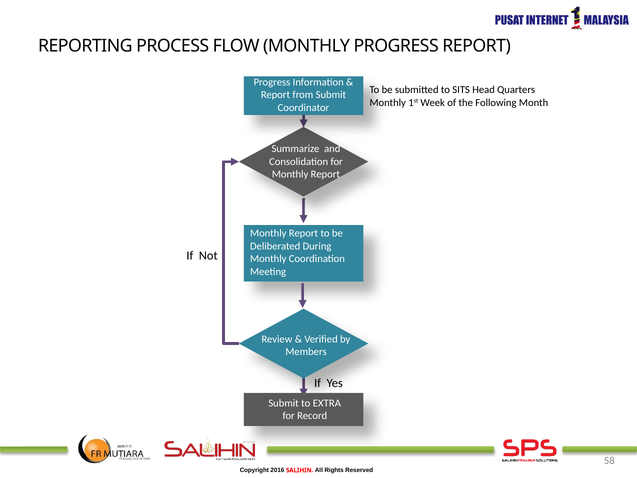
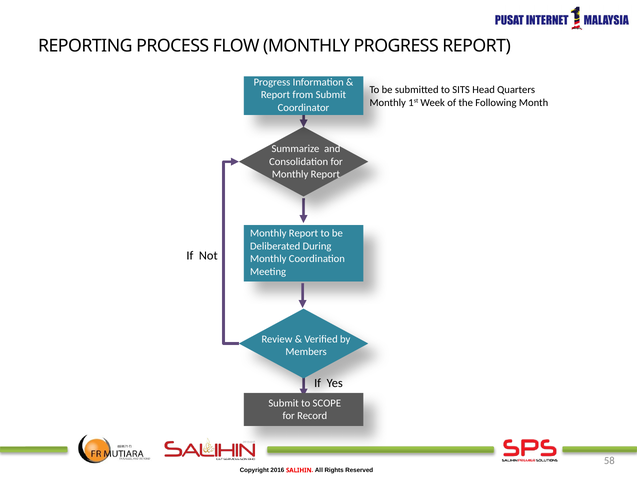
EXTRA: EXTRA -> SCOPE
